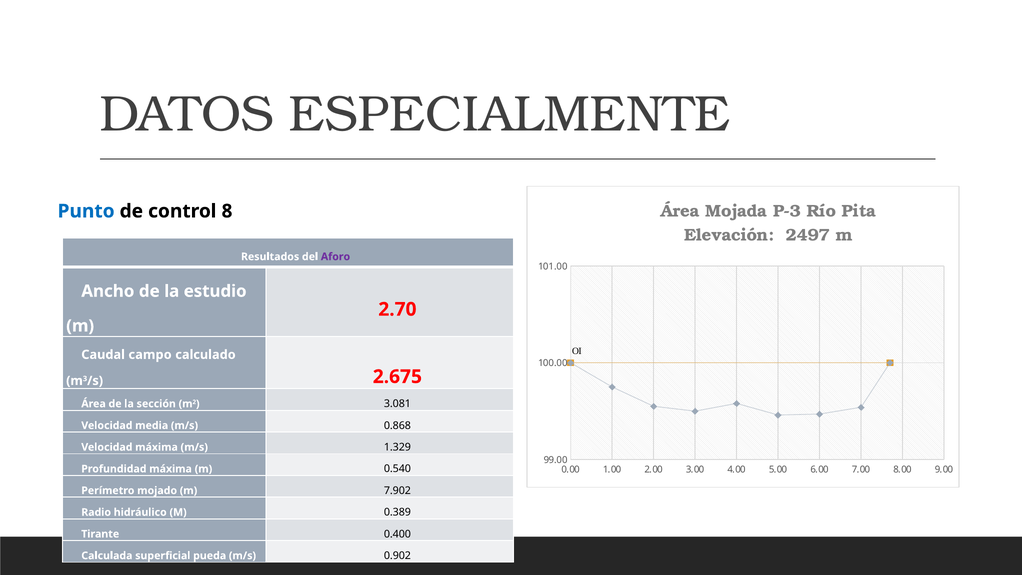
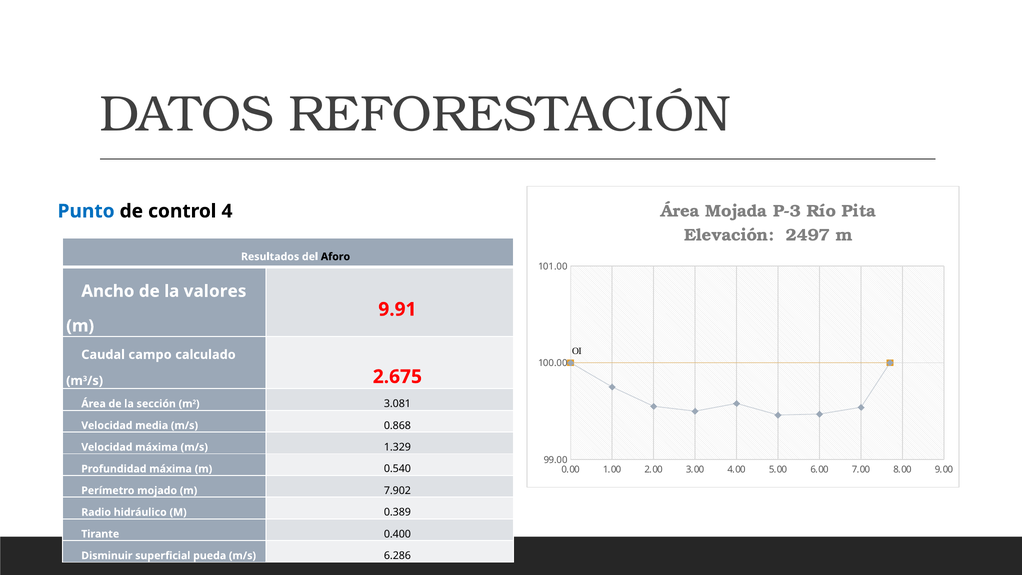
ESPECIALMENTE: ESPECIALMENTE -> REFORESTACIÓN
8: 8 -> 4
Aforo colour: purple -> black
estudio: estudio -> valores
2.70: 2.70 -> 9.91
Calculada: Calculada -> Disminuir
0.902: 0.902 -> 6.286
